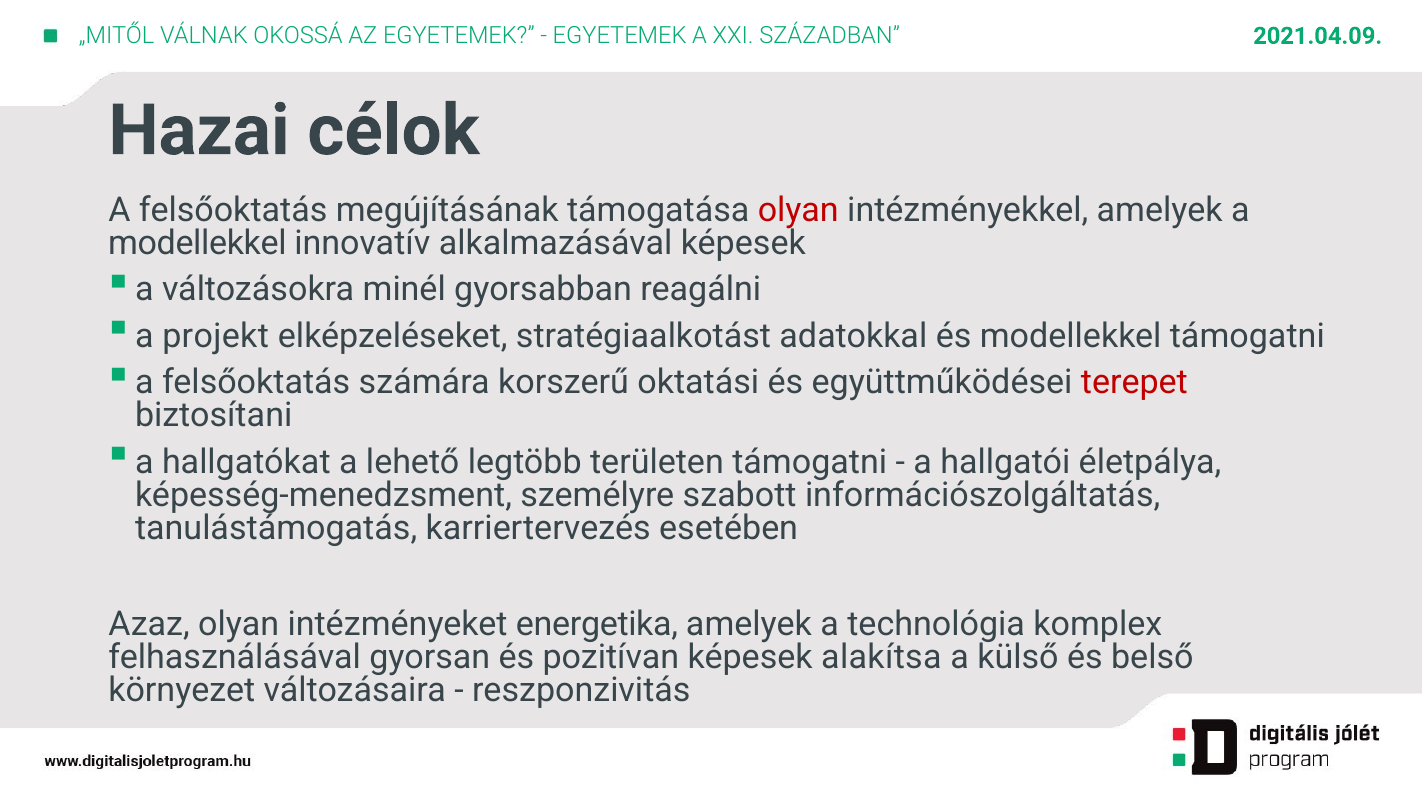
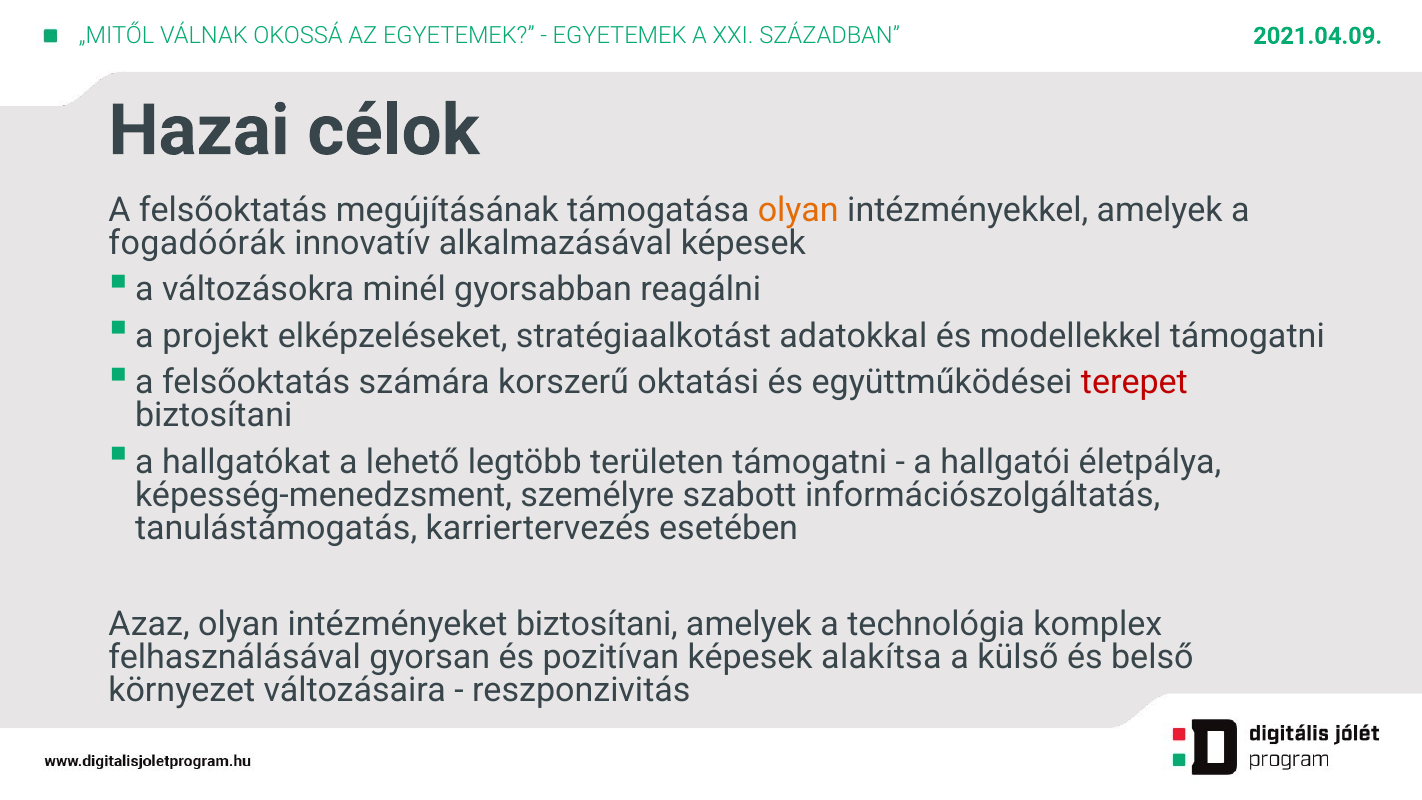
olyan at (798, 210) colour: red -> orange
modellekkel at (197, 243): modellekkel -> fogadóórák
intézményeket energetika: energetika -> biztosítani
